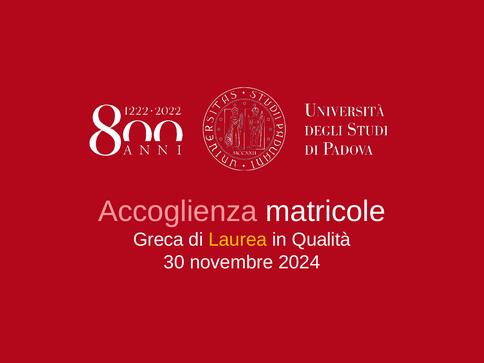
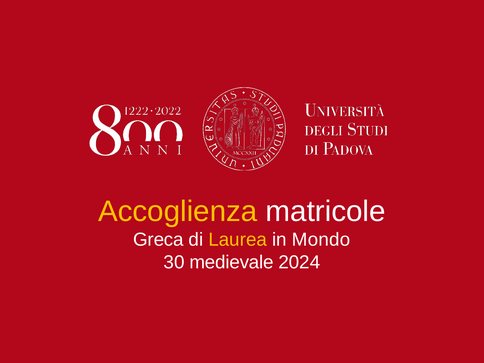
Accoglienza colour: pink -> yellow
Qualità: Qualità -> Mondo
novembre: novembre -> medievale
